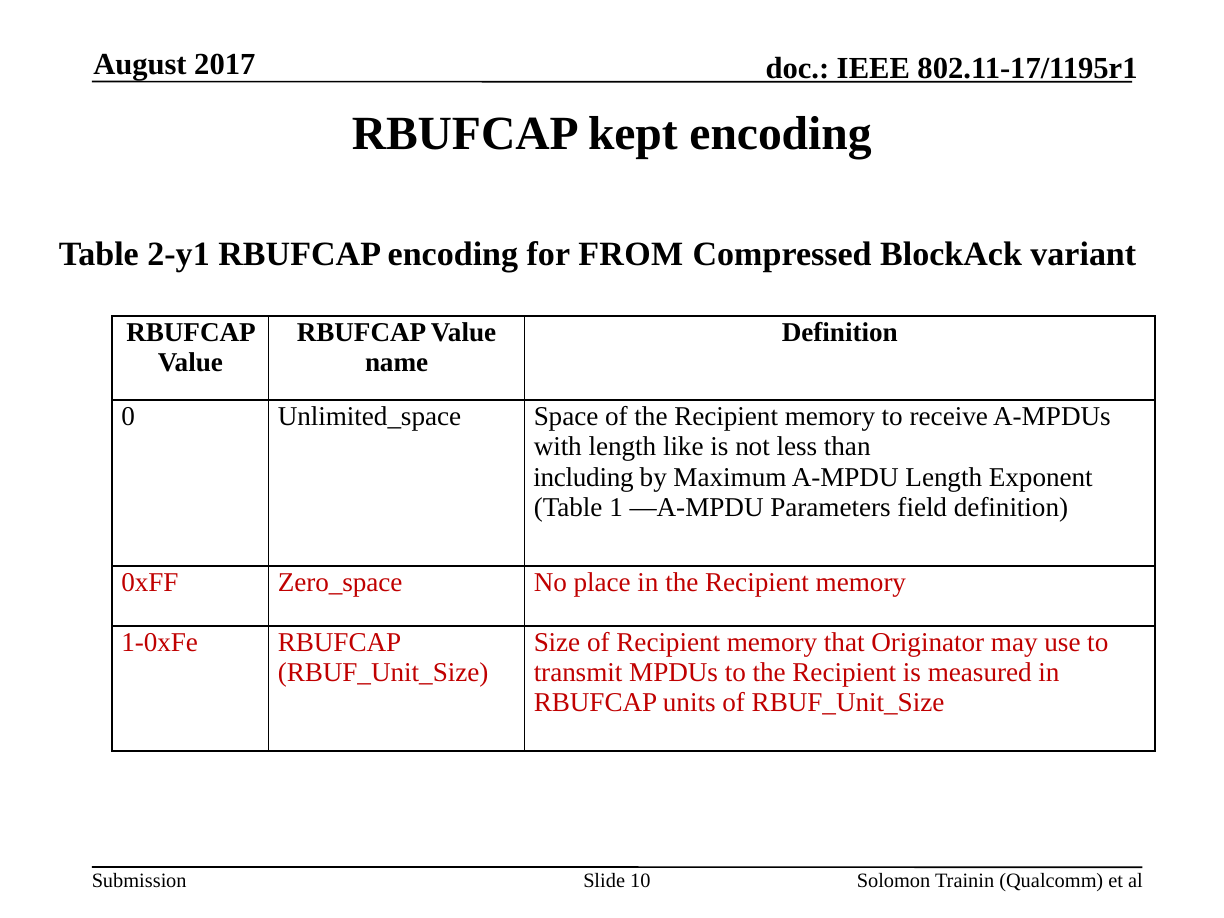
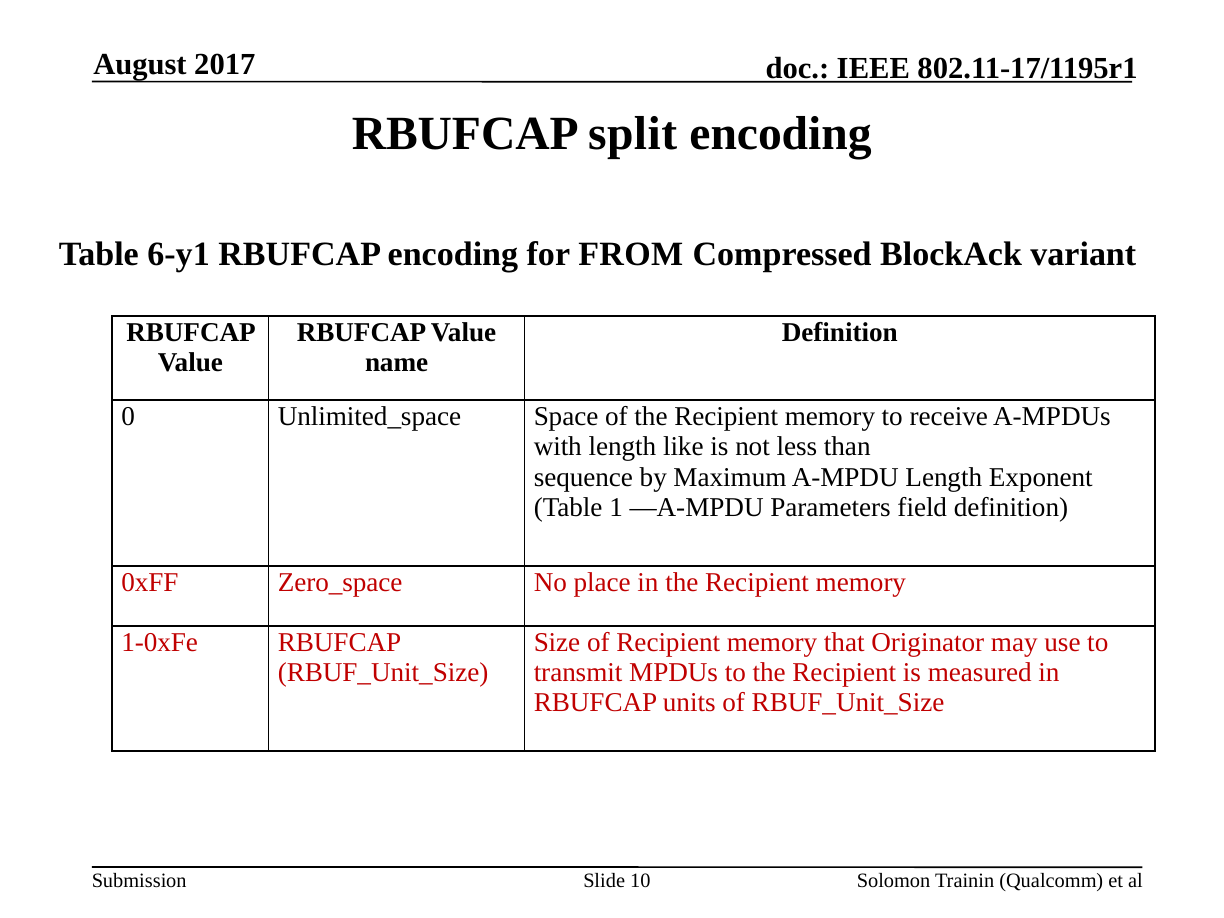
kept: kept -> split
2-y1: 2-y1 -> 6-y1
including: including -> sequence
